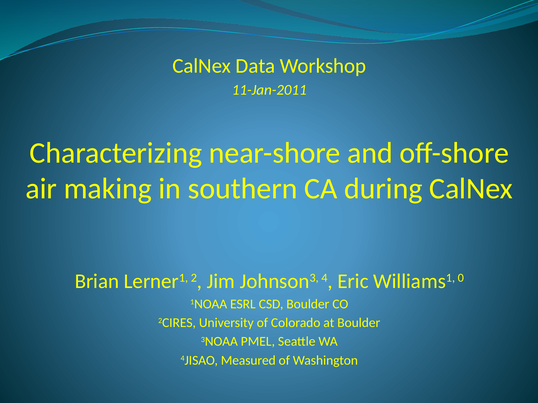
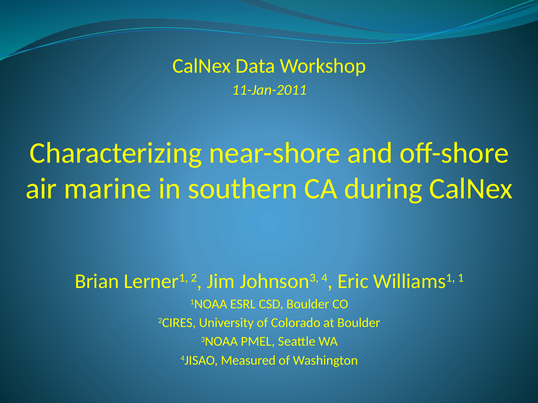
making: making -> marine
0: 0 -> 1
